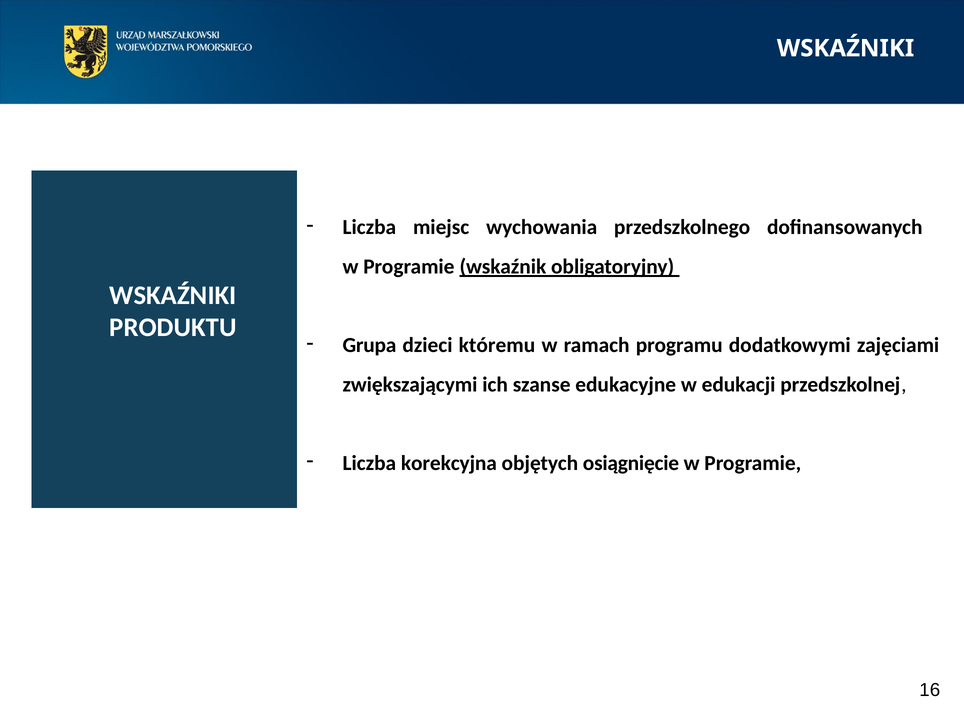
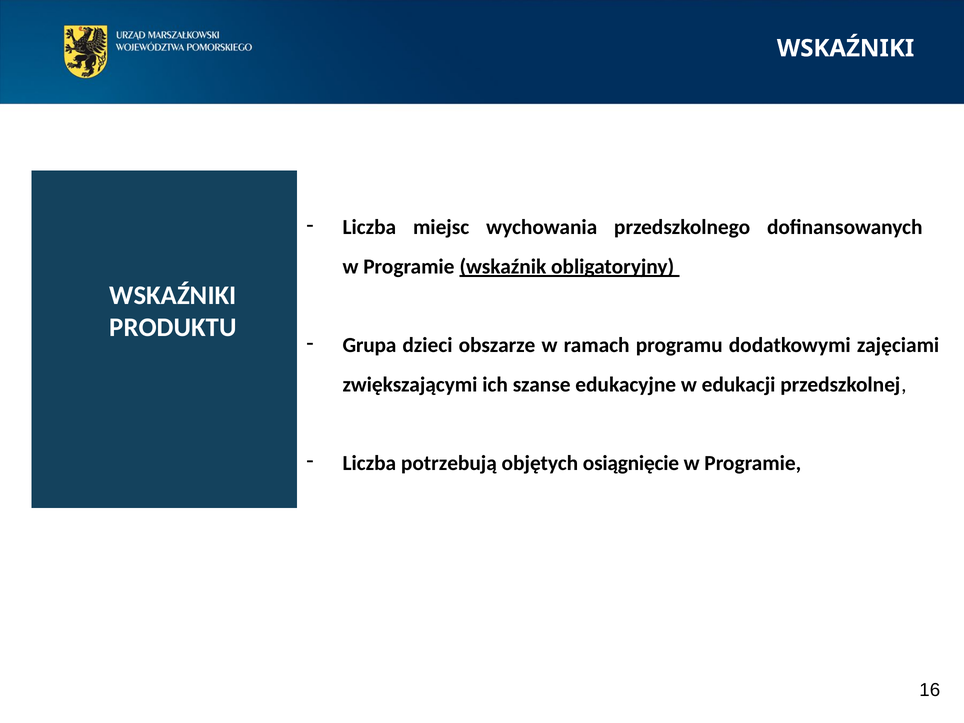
któremu: któremu -> obszarze
korekcyjna: korekcyjna -> potrzebują
